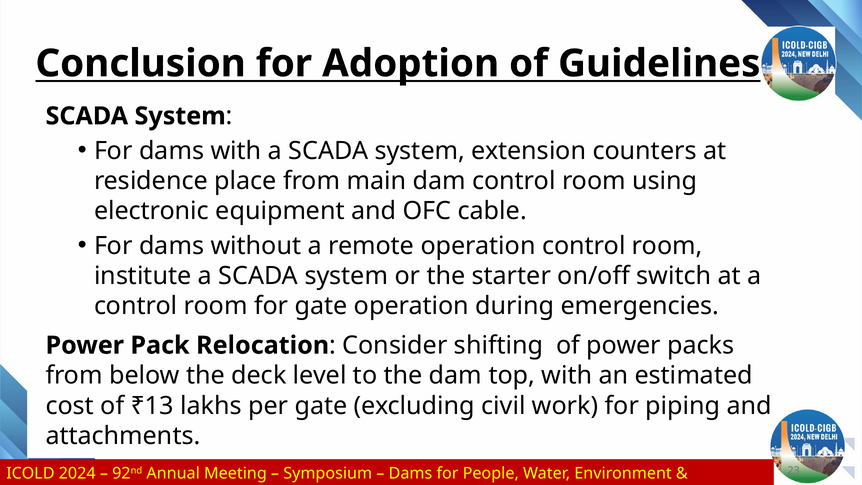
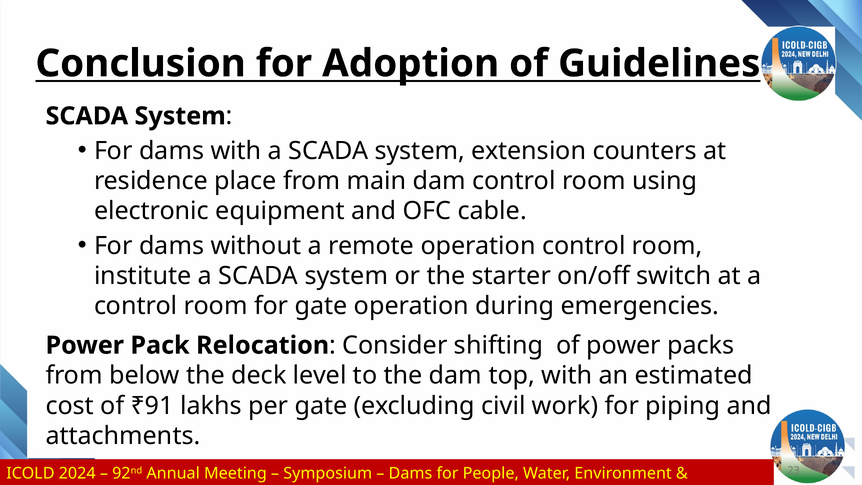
₹13: ₹13 -> ₹91
